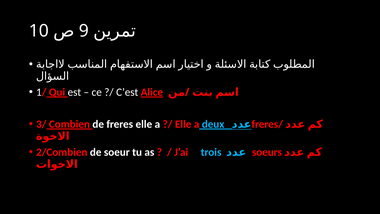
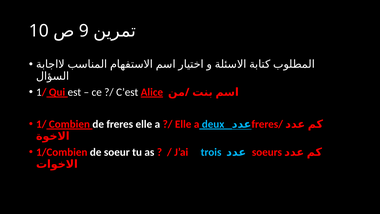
3/ at (41, 124): 3/ -> 1/
2/Combien: 2/Combien -> 1/Combien
